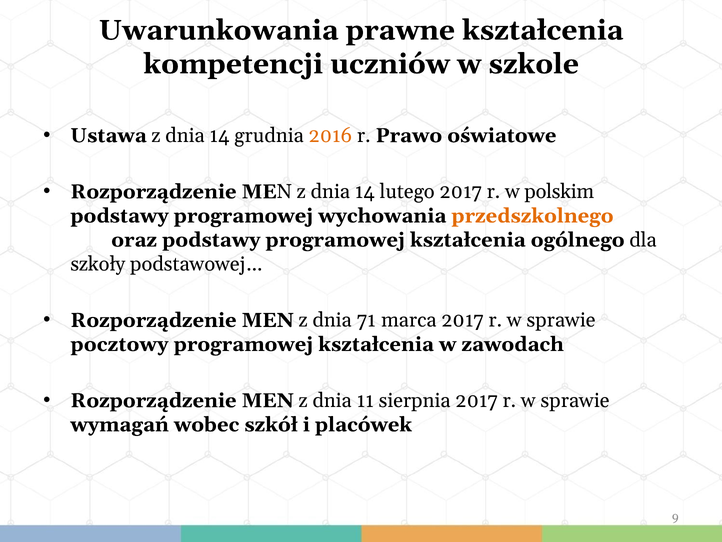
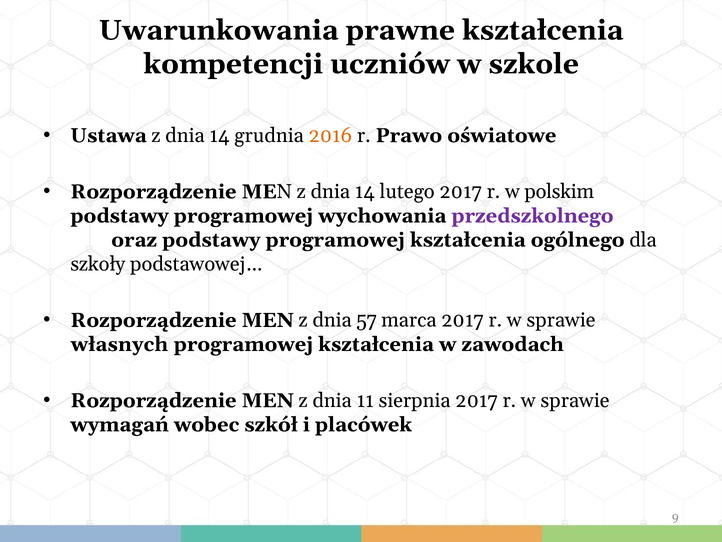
przedszkolnego colour: orange -> purple
71: 71 -> 57
pocztowy: pocztowy -> własnych
